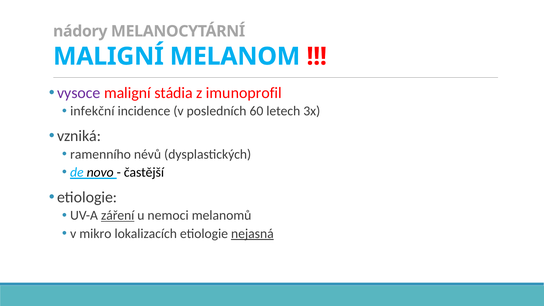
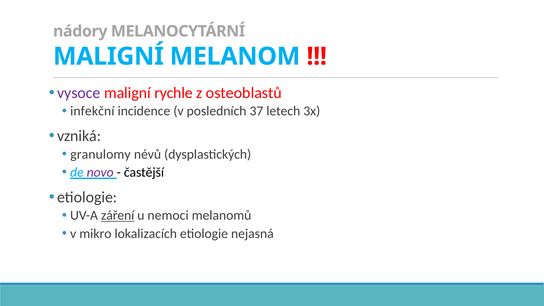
stádia: stádia -> rychle
imunoprofil: imunoprofil -> osteoblastů
60: 60 -> 37
ramenního: ramenního -> granulomy
novo colour: black -> purple
nejasná underline: present -> none
